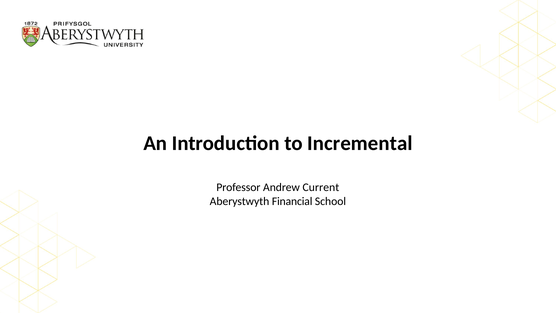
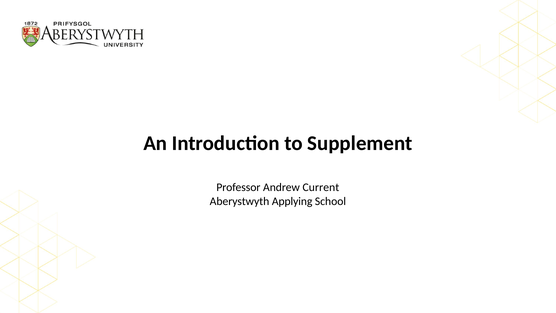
Incremental: Incremental -> Supplement
Financial: Financial -> Applying
